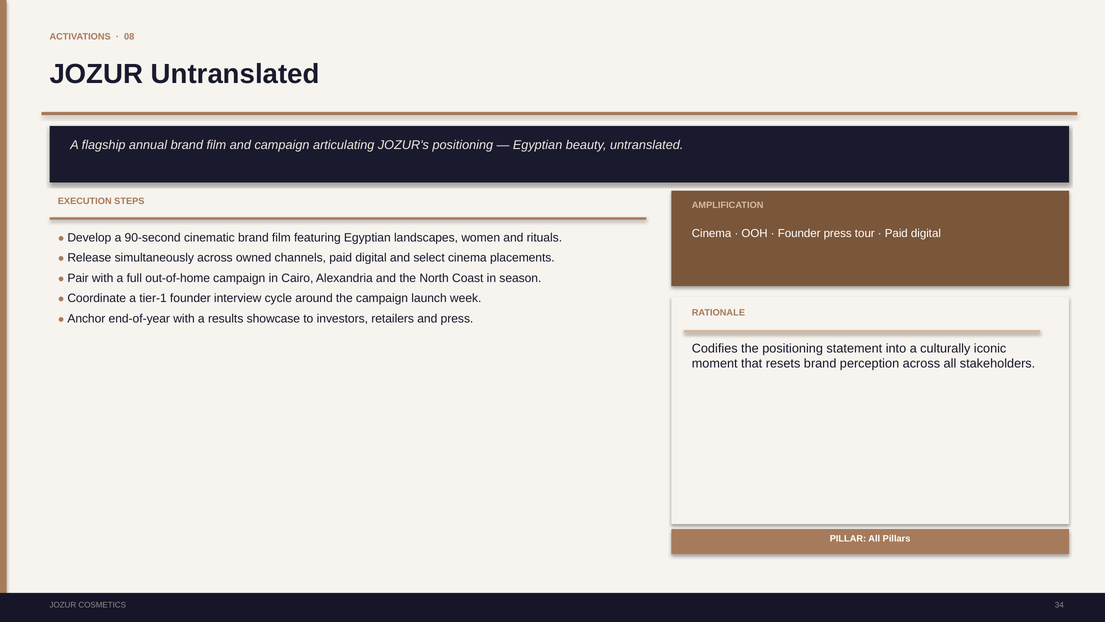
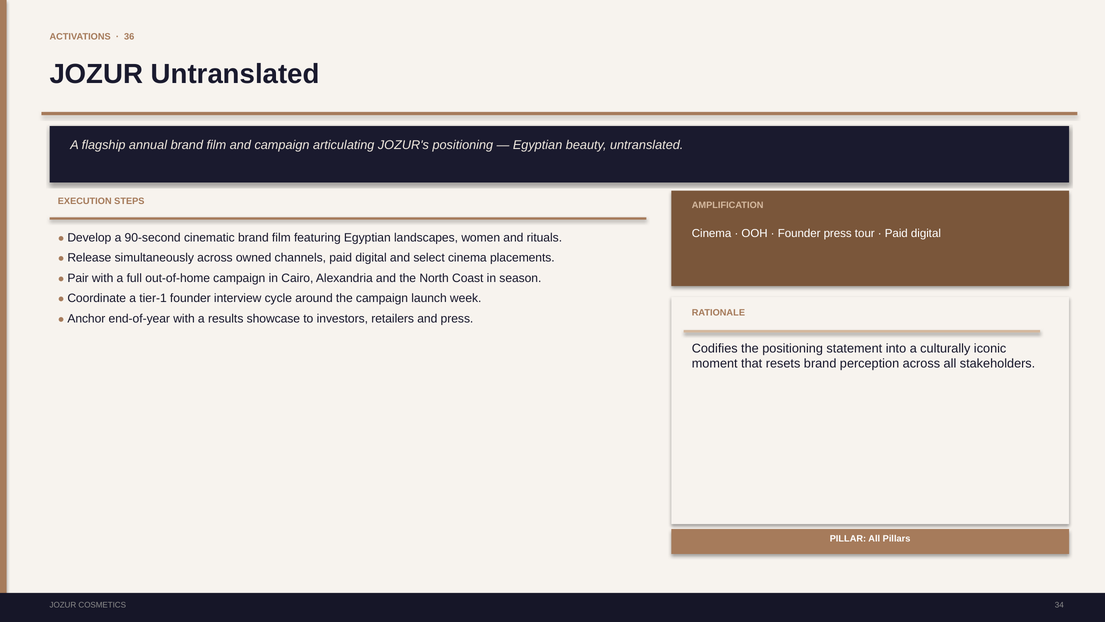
08: 08 -> 36
